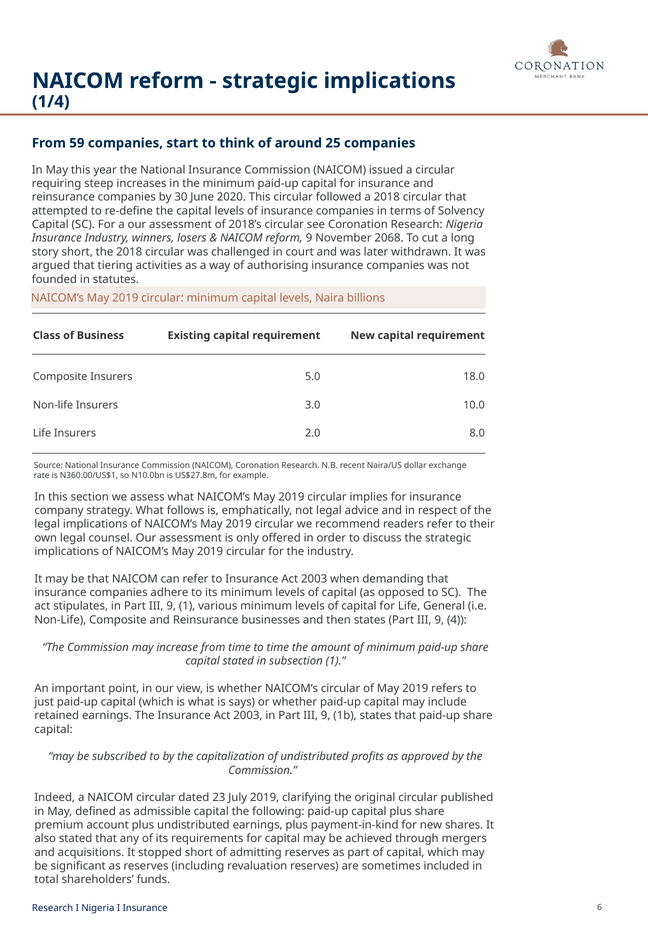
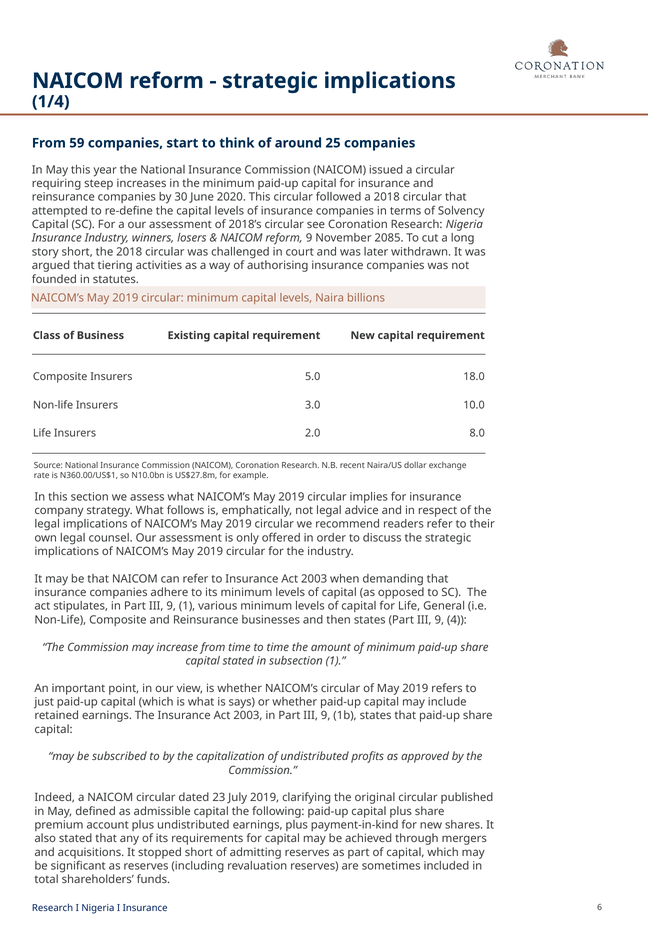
2068: 2068 -> 2085
